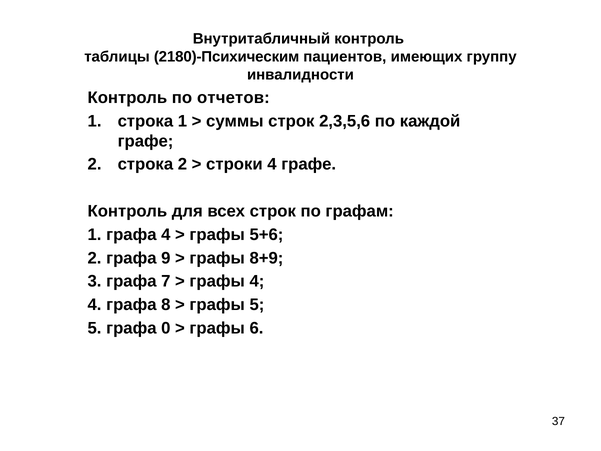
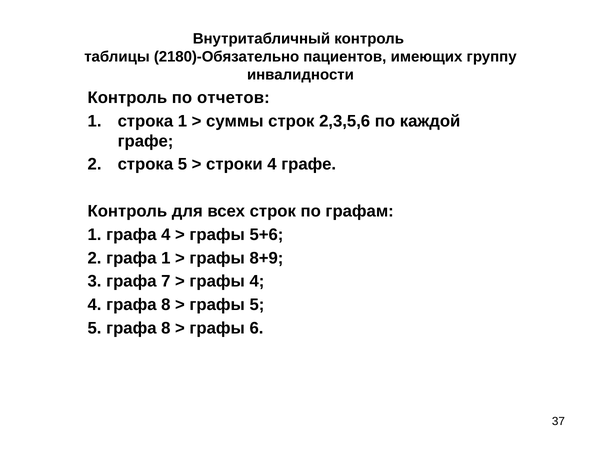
2180)-Психическим: 2180)-Психическим -> 2180)-Обязательно
строка 2: 2 -> 5
графа 9: 9 -> 1
5 графа 0: 0 -> 8
